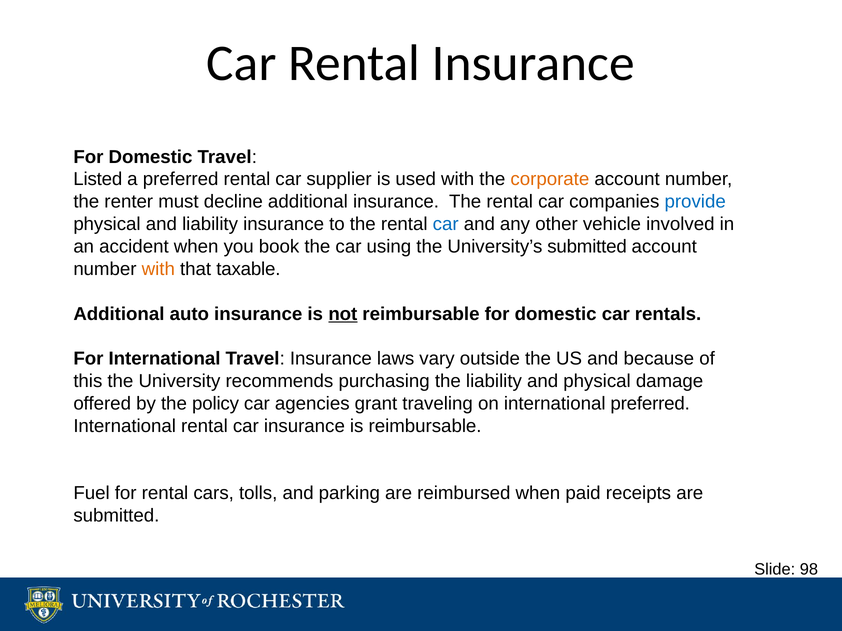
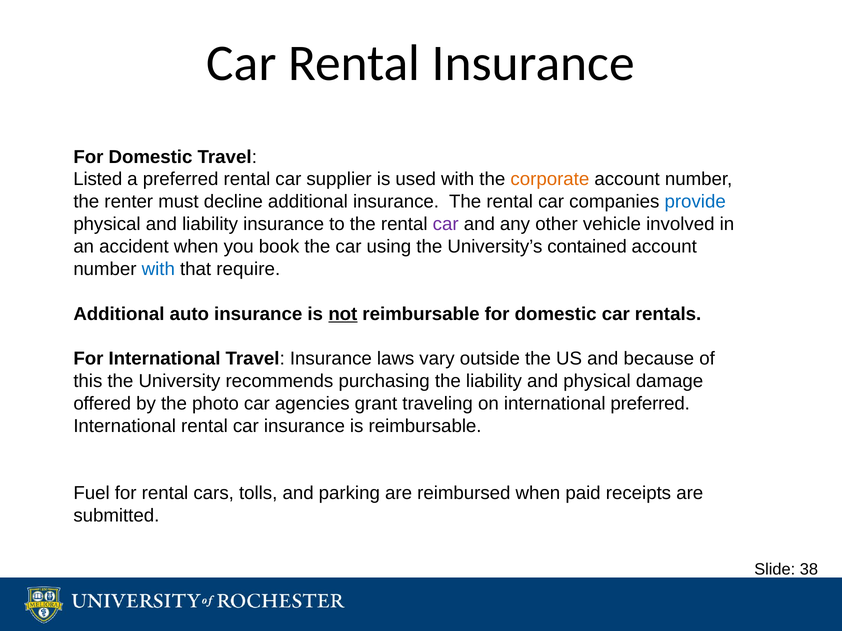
car at (446, 224) colour: blue -> purple
University’s submitted: submitted -> contained
with at (158, 269) colour: orange -> blue
taxable: taxable -> require
policy: policy -> photo
98: 98 -> 38
